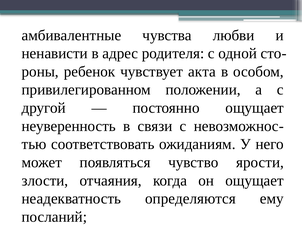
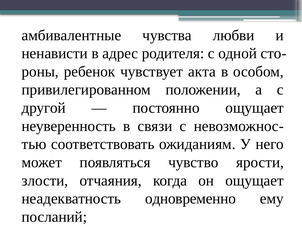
определяются: определяются -> одновременно
